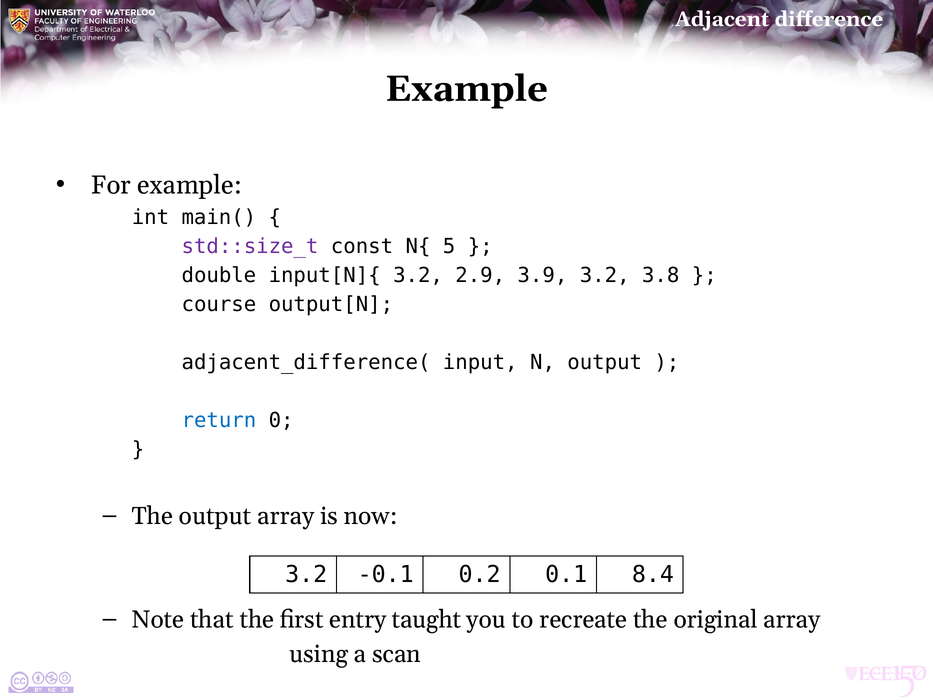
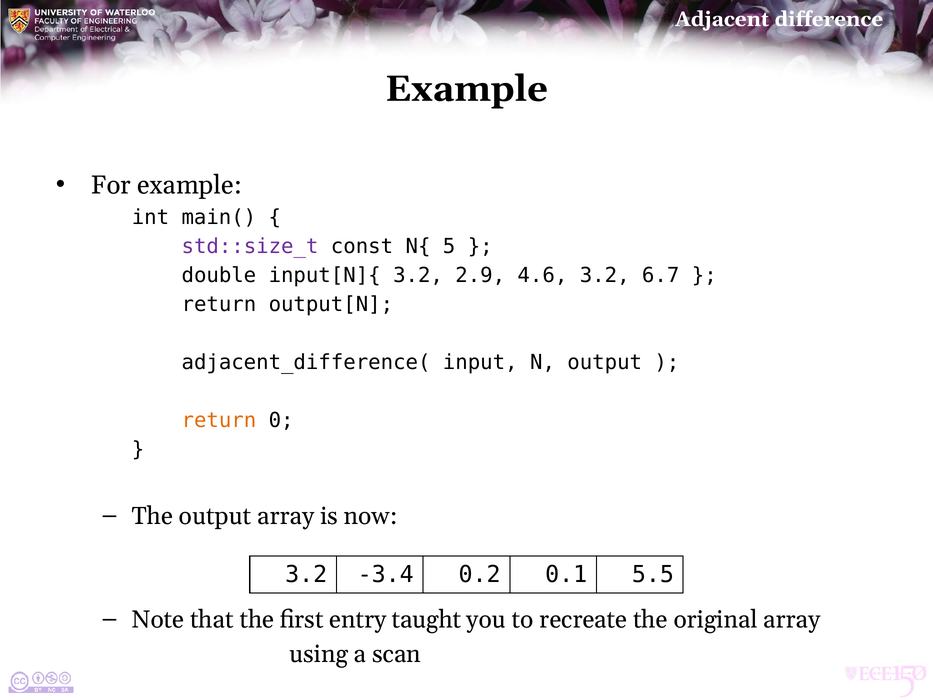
3.9: 3.9 -> 4.6
3.8: 3.8 -> 6.7
course at (219, 304): course -> return
return at (219, 420) colour: blue -> orange
-0.1: -0.1 -> -3.4
8.4: 8.4 -> 5.5
